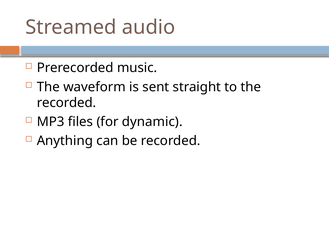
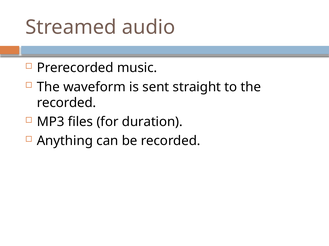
dynamic: dynamic -> duration
